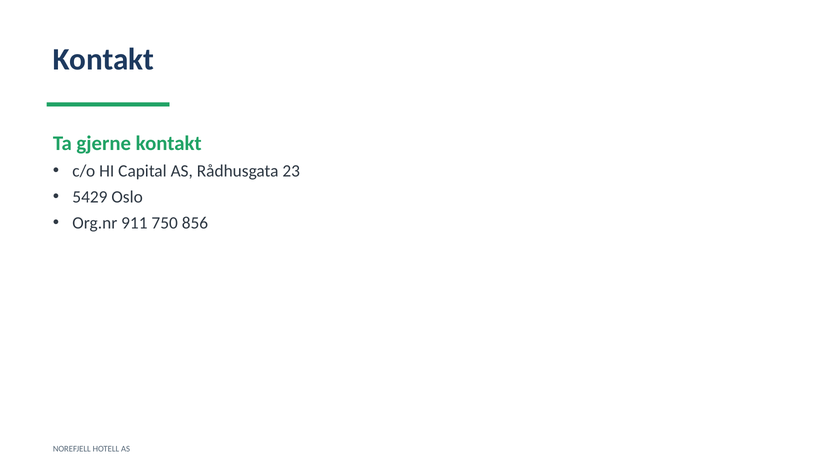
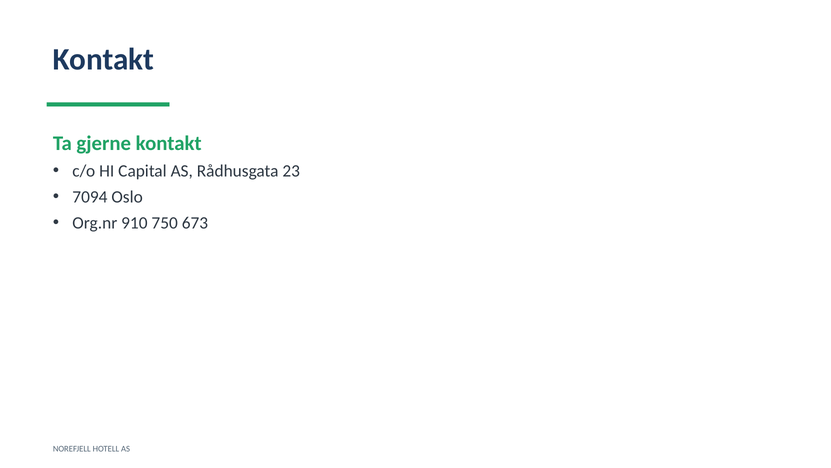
5429: 5429 -> 7094
911: 911 -> 910
856: 856 -> 673
